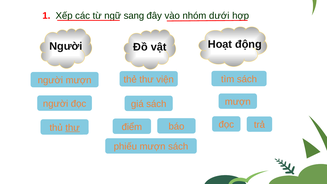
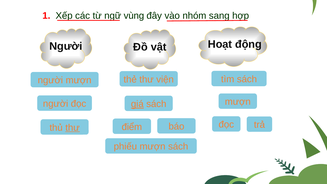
sang: sang -> vùng
dưới: dưới -> sang
giá underline: none -> present
